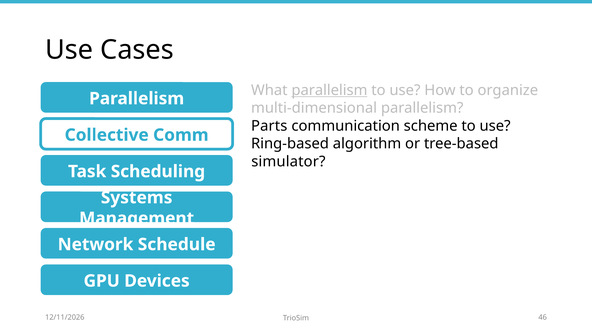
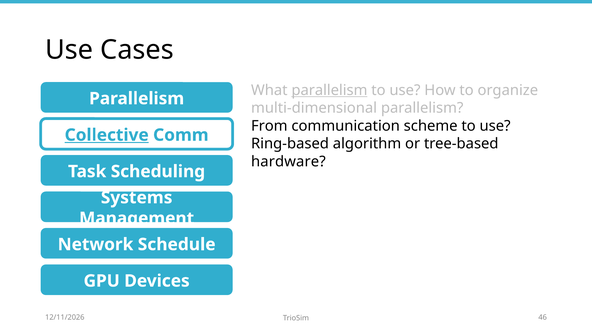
Parts: Parts -> From
Collective underline: none -> present
simulator: simulator -> hardware
